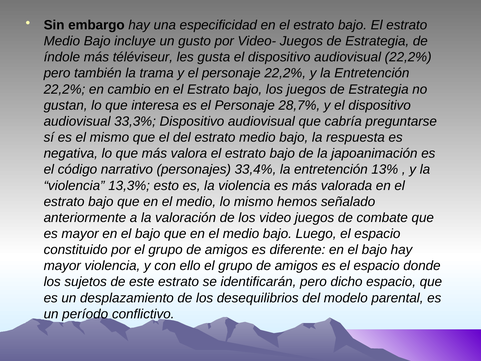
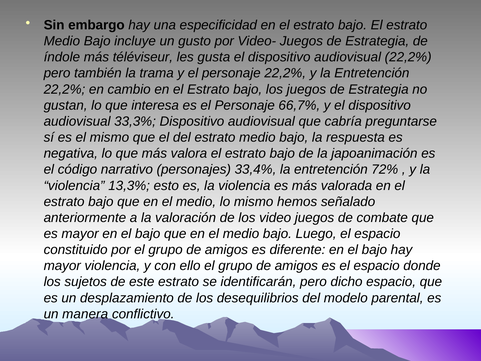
28,7%: 28,7% -> 66,7%
13%: 13% -> 72%
período: período -> manera
